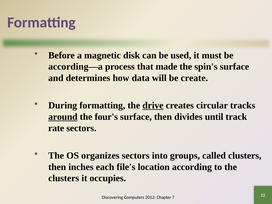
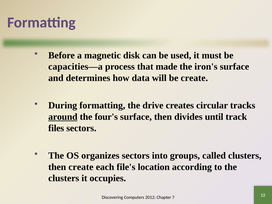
according—a: according—a -> capacities—a
spin's: spin's -> iron's
drive underline: present -> none
rate: rate -> files
then inches: inches -> create
